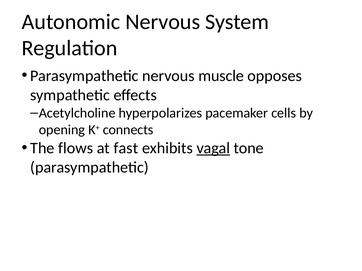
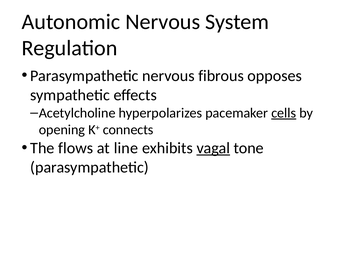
muscle: muscle -> fibrous
cells underline: none -> present
fast: fast -> line
